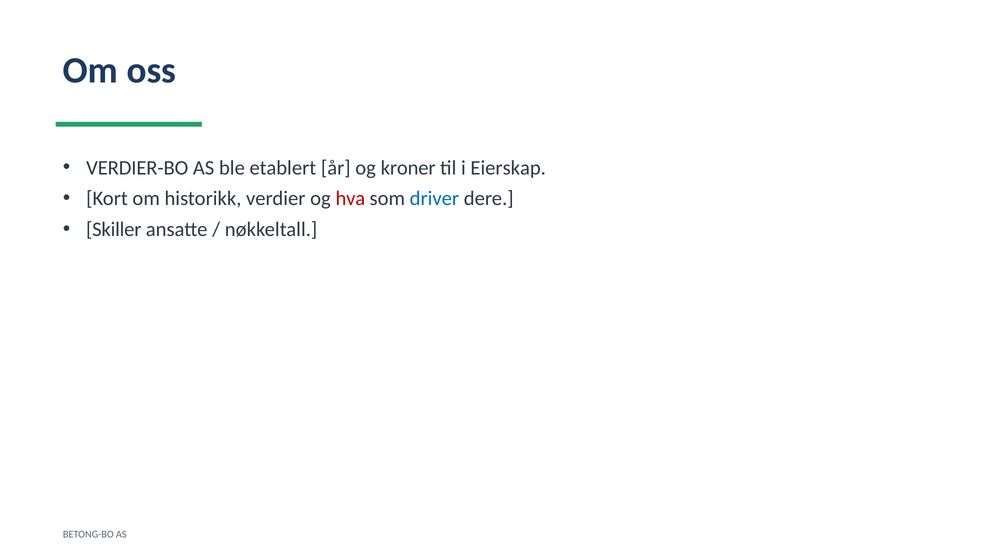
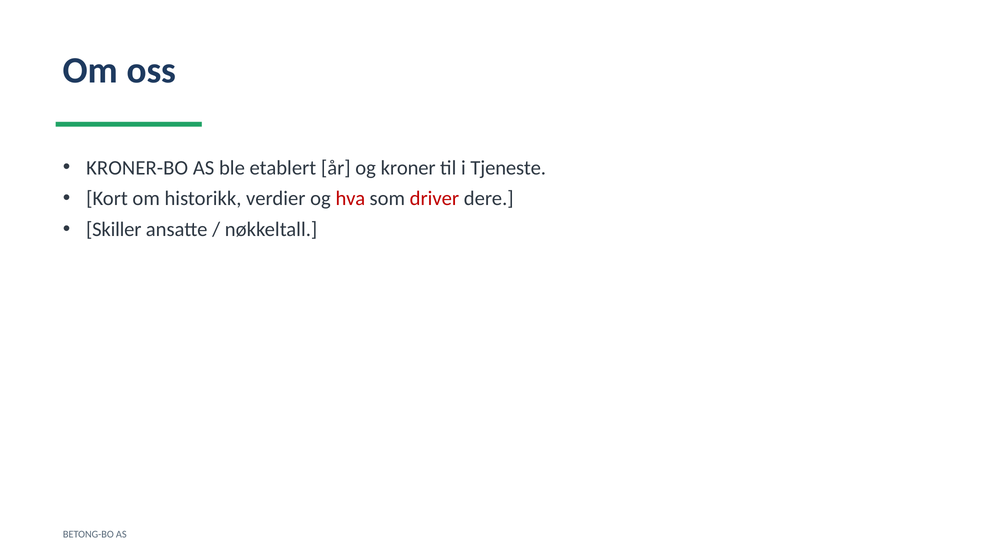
VERDIER-BO: VERDIER-BO -> KRONER-BO
Eierskap: Eierskap -> Tjeneste
driver colour: blue -> red
